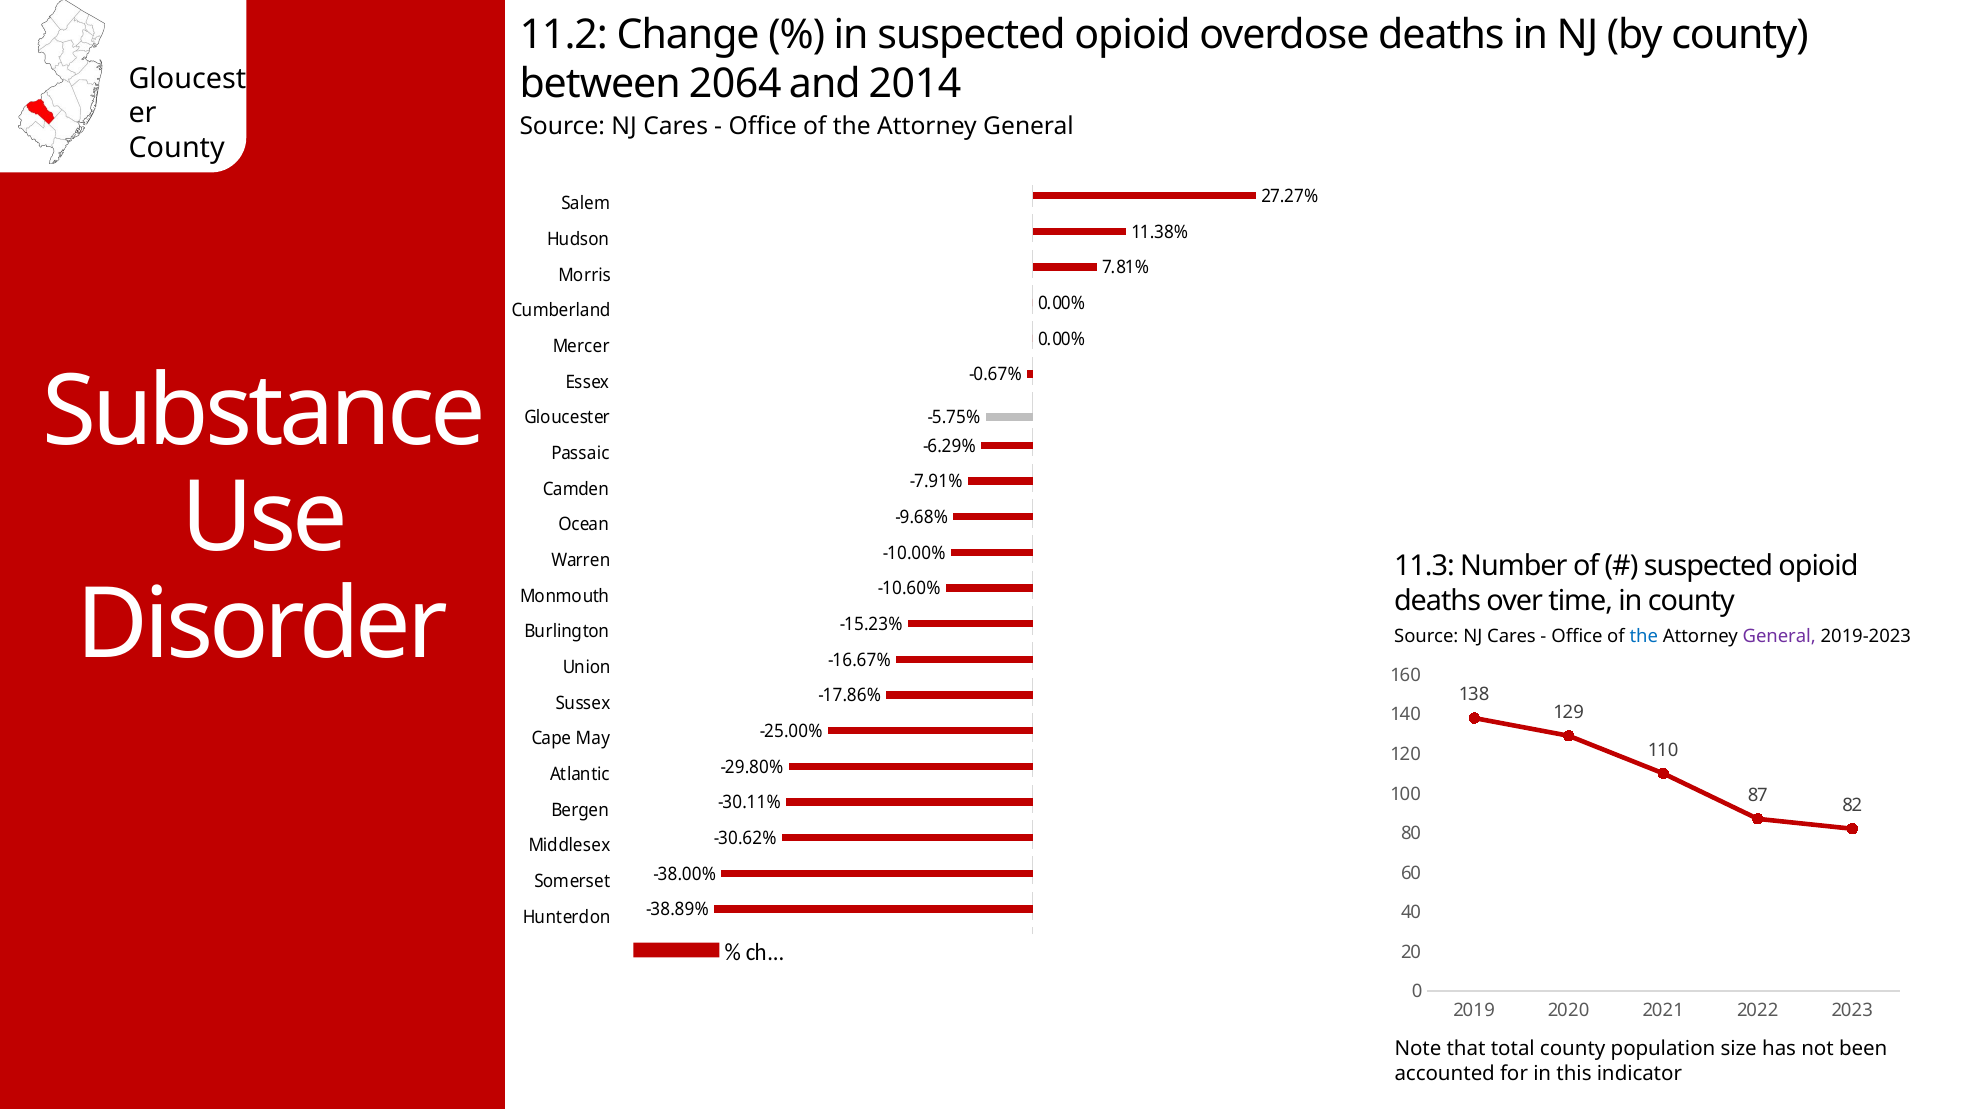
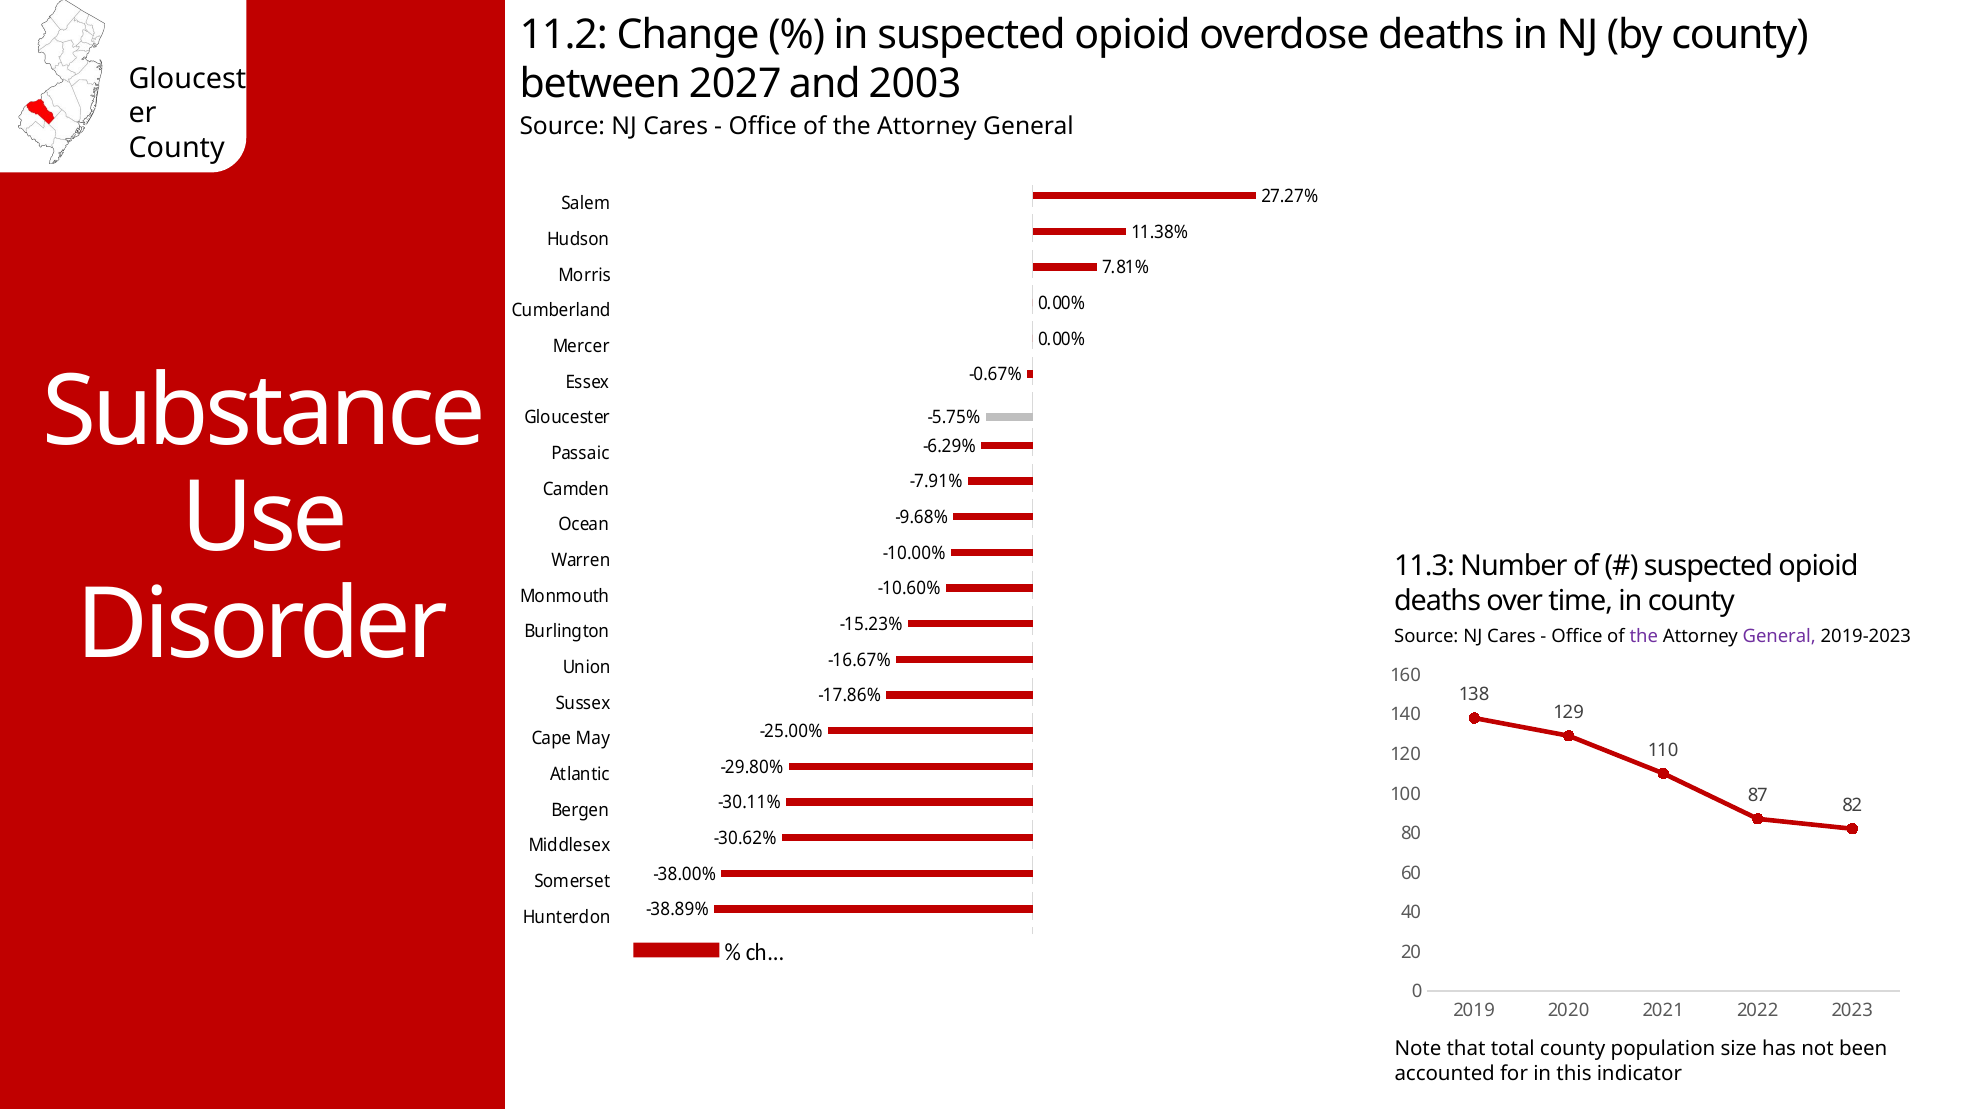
2064: 2064 -> 2027
2014: 2014 -> 2003
the at (1644, 636) colour: blue -> purple
